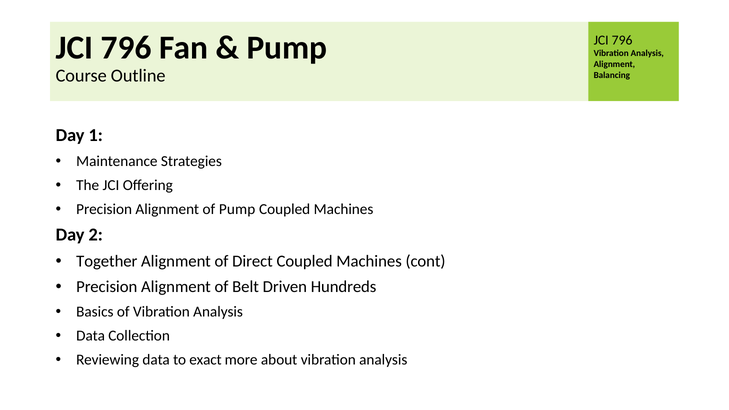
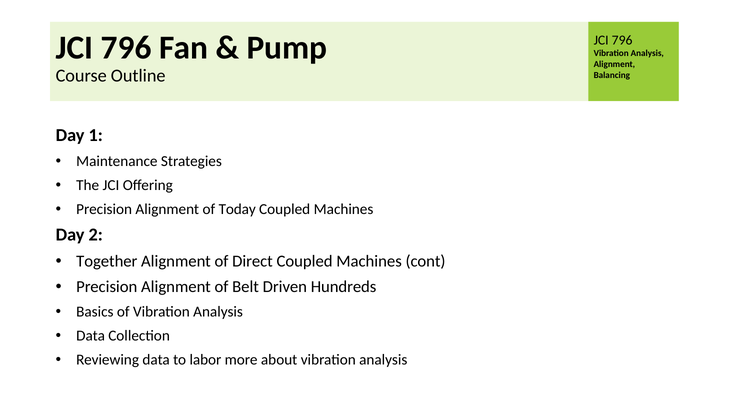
of Pump: Pump -> Today
exact: exact -> labor
